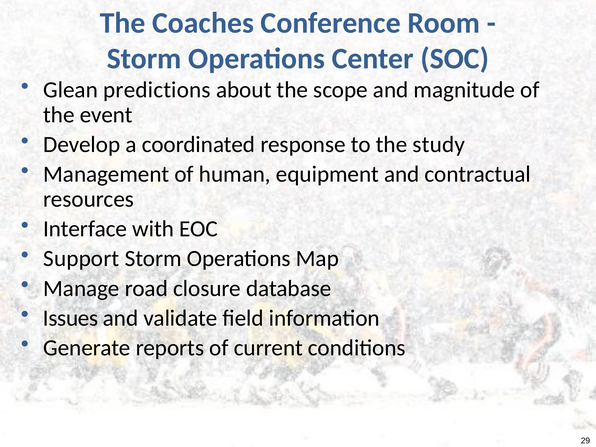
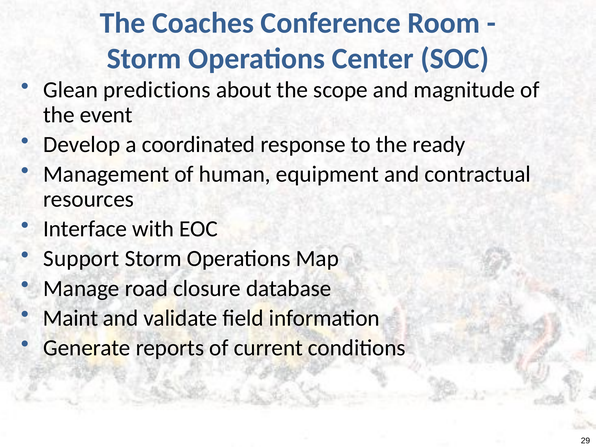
study: study -> ready
Issues: Issues -> Maint
